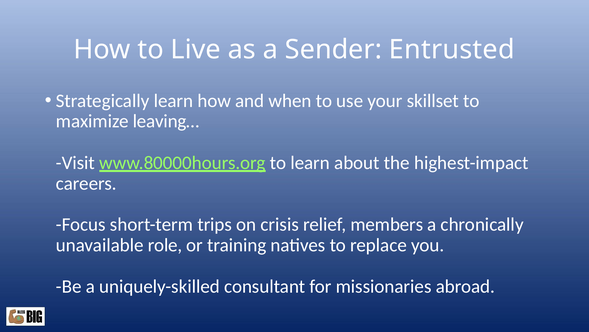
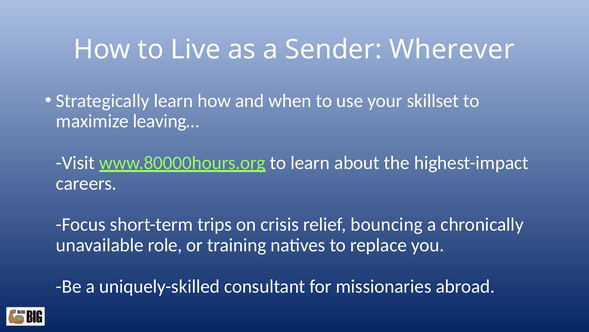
Entrusted: Entrusted -> Wherever
members: members -> bouncing
